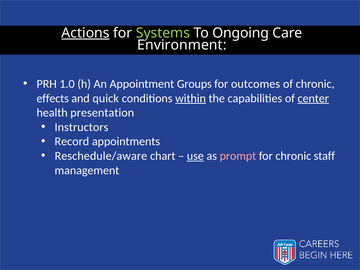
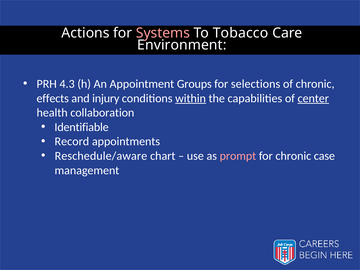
Actions underline: present -> none
Systems colour: light green -> pink
Ongoing: Ongoing -> Tobacco
1.0: 1.0 -> 4.3
outcomes: outcomes -> selections
quick: quick -> injury
presentation: presentation -> collaboration
Instructors: Instructors -> Identifiable
use underline: present -> none
staff: staff -> case
